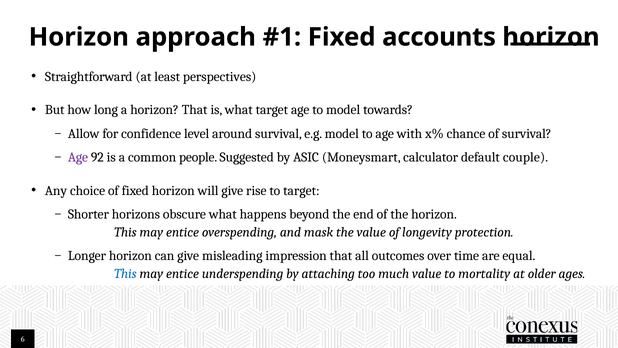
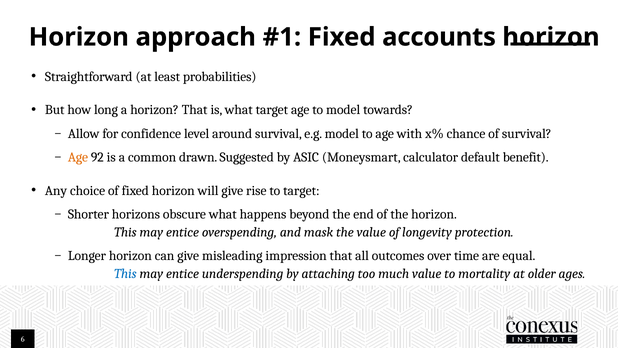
perspectives: perspectives -> probabilities
Age at (78, 157) colour: purple -> orange
people: people -> drawn
couple: couple -> benefit
